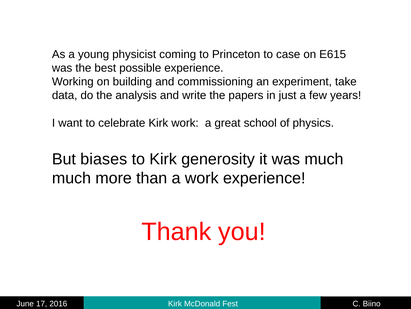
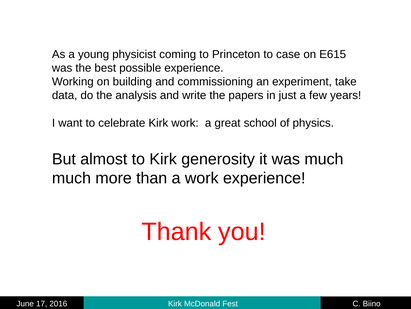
biases: biases -> almost
